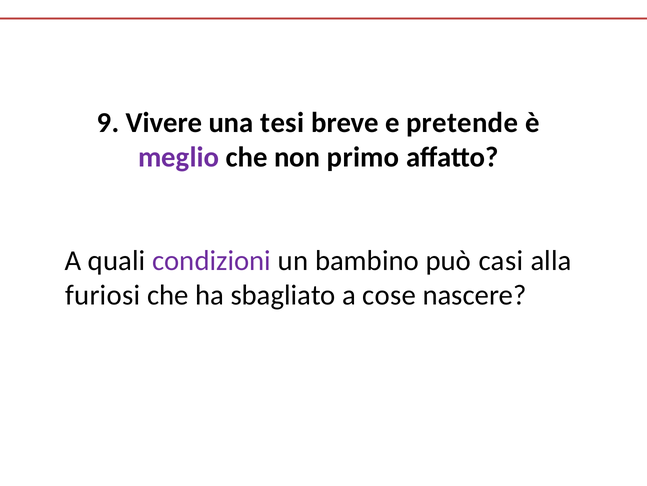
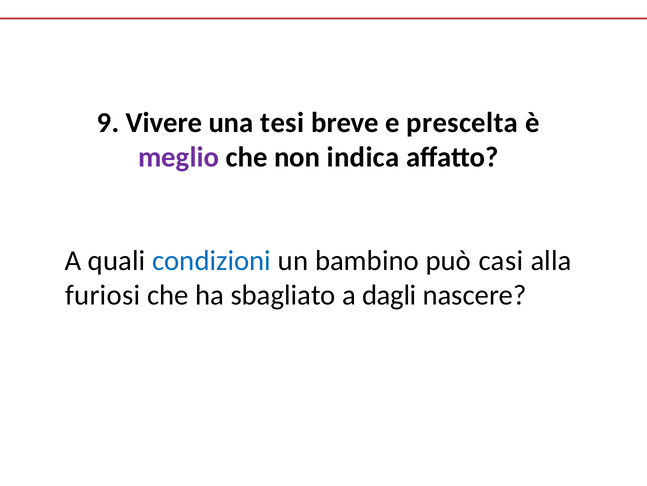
pretende: pretende -> prescelta
primo: primo -> indica
condizioni colour: purple -> blue
cose: cose -> dagli
